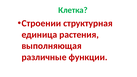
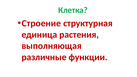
Строении: Строении -> Строение
